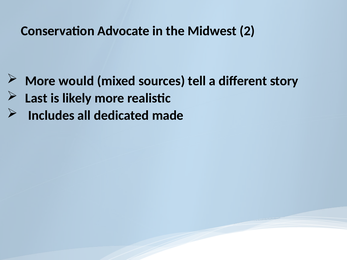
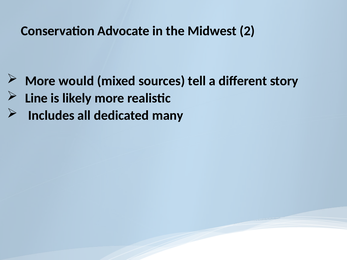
Last: Last -> Line
made: made -> many
